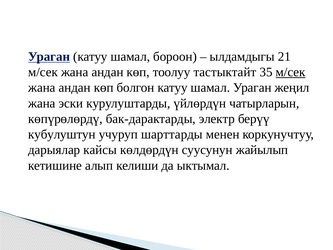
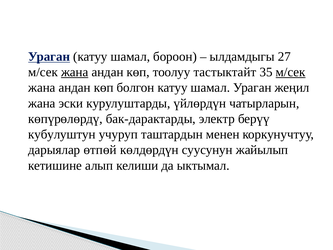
21: 21 -> 27
жана at (75, 72) underline: none -> present
шарттарды: шарттарды -> таштардын
кайсы: кайсы -> өтпөй
